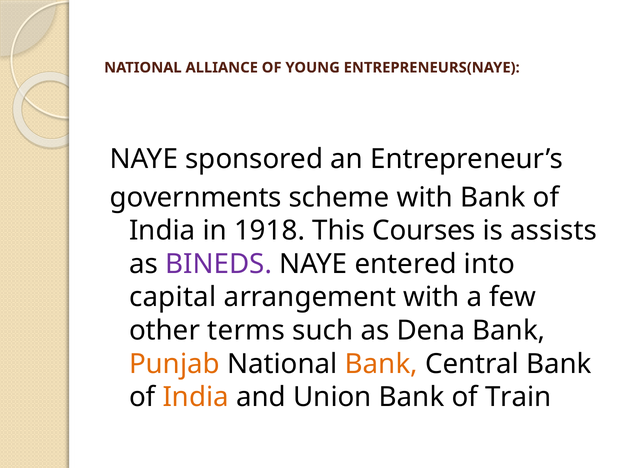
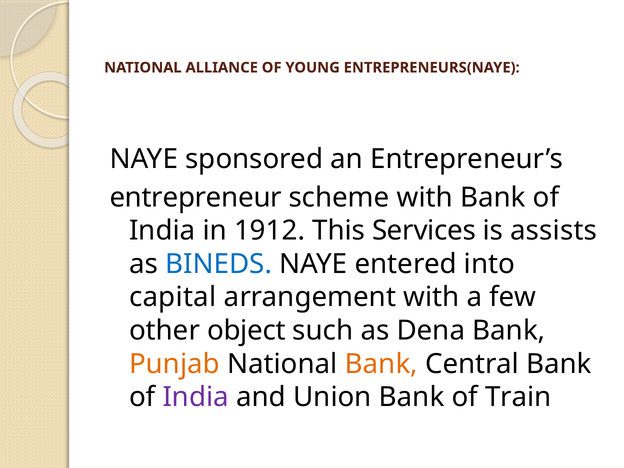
governments: governments -> entrepreneur
1918: 1918 -> 1912
Courses: Courses -> Services
BINEDS colour: purple -> blue
terms: terms -> object
India at (196, 397) colour: orange -> purple
